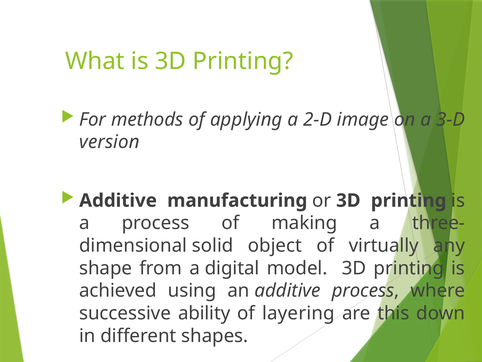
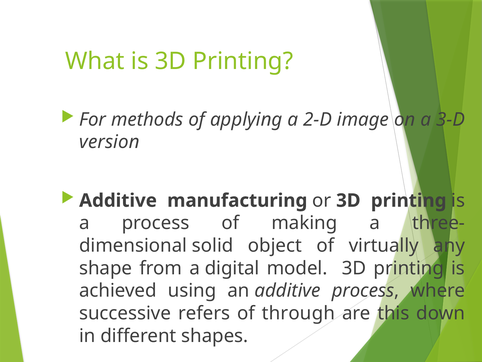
ability: ability -> refers
layering: layering -> through
